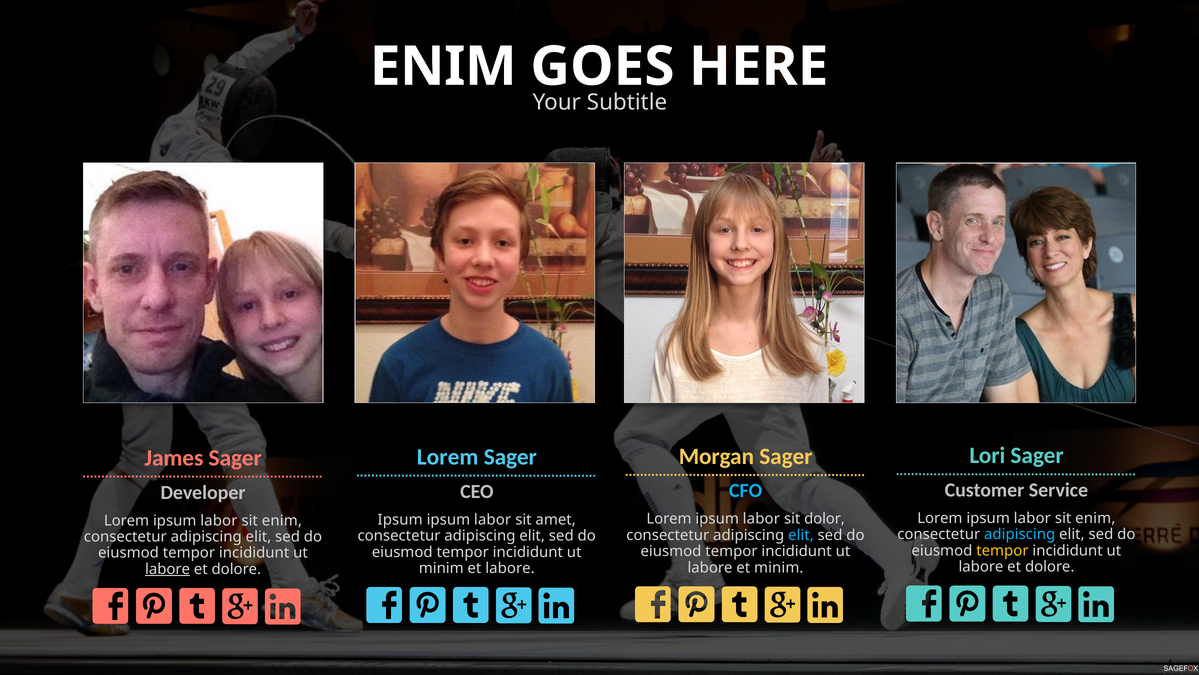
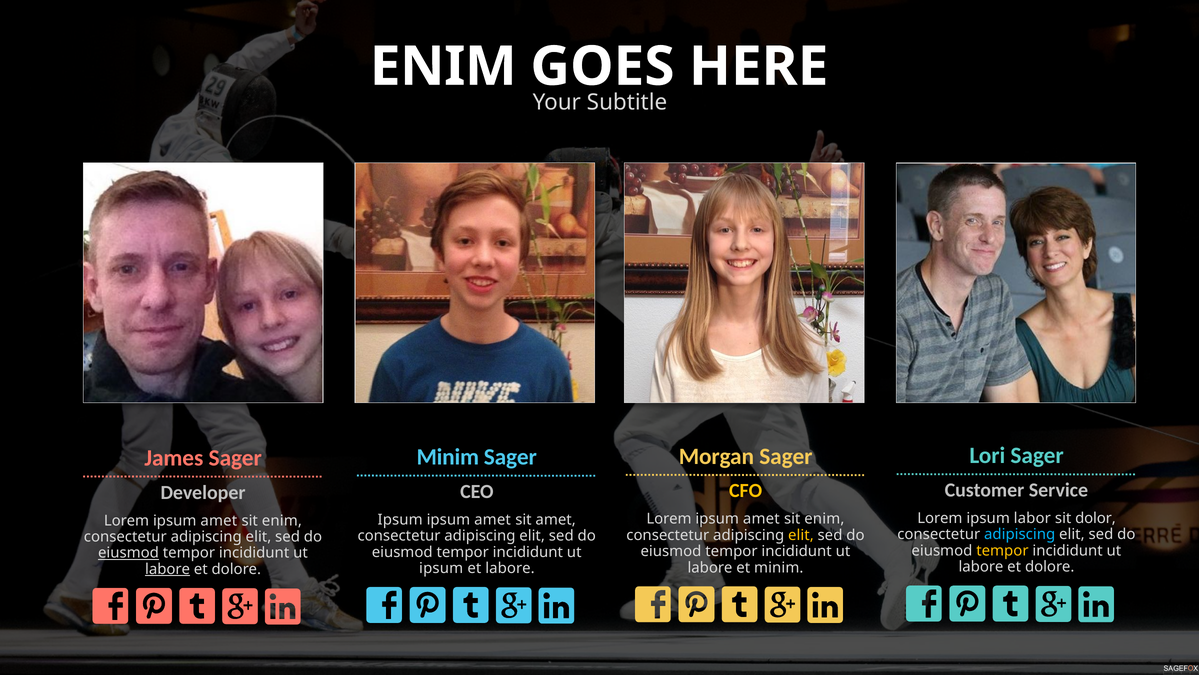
Lorem at (448, 457): Lorem -> Minim
CFO colour: light blue -> yellow
enim at (1095, 518): enim -> dolor
labor at (761, 519): labor -> amet
dolor at (825, 519): dolor -> enim
labor at (493, 519): labor -> amet
labor at (219, 520): labor -> amet
elit at (801, 535) colour: light blue -> yellow
eiusmod at (129, 553) underline: none -> present
minim at (441, 568): minim -> ipsum
